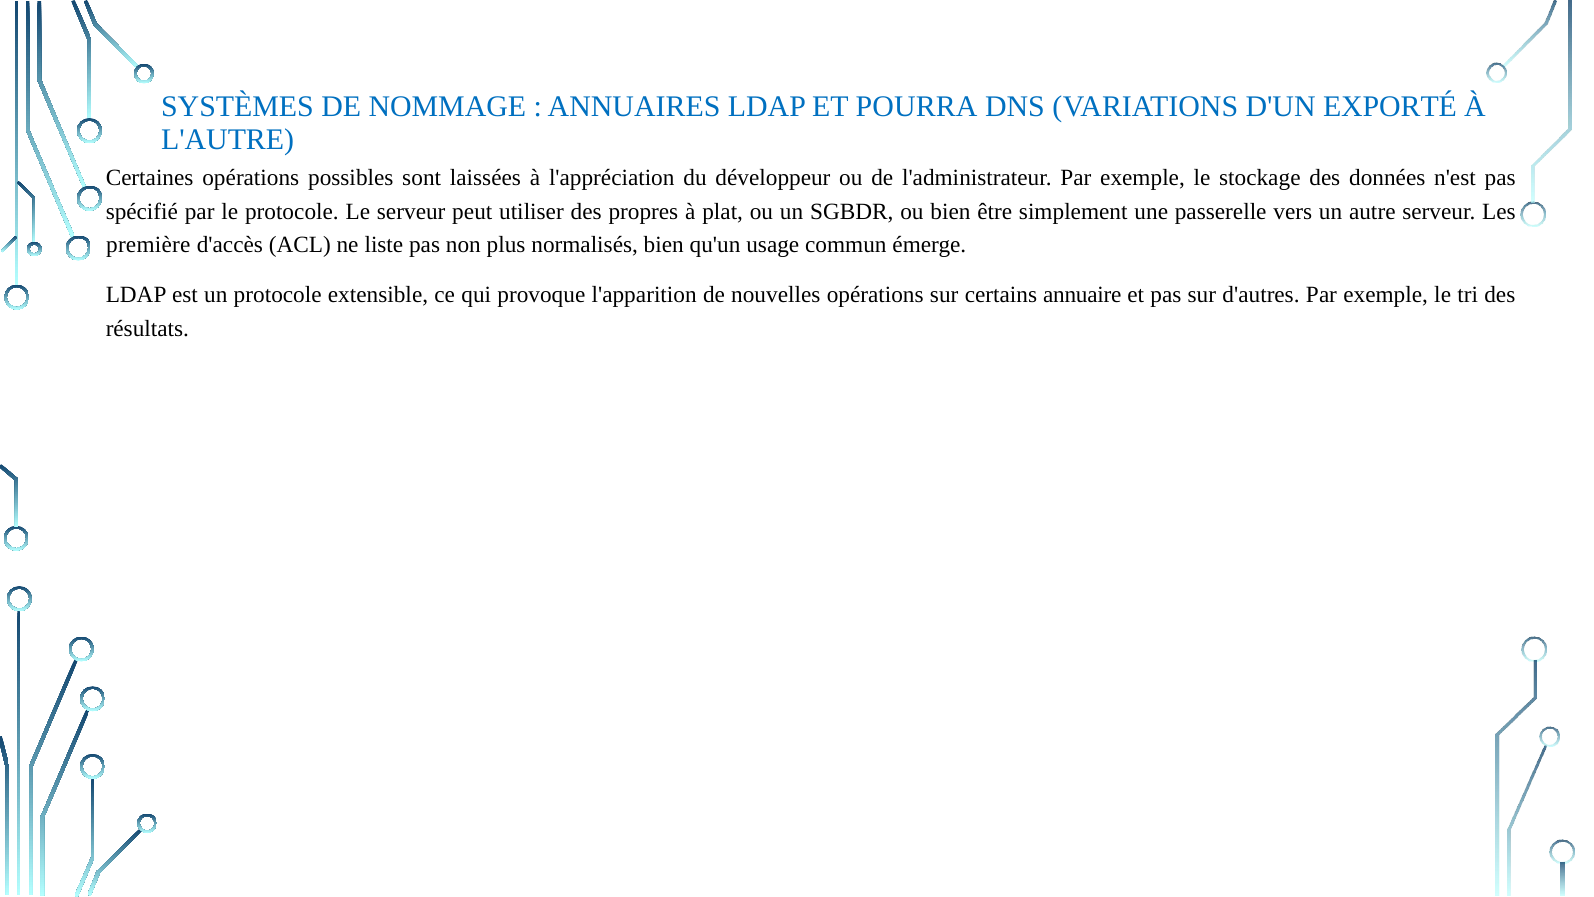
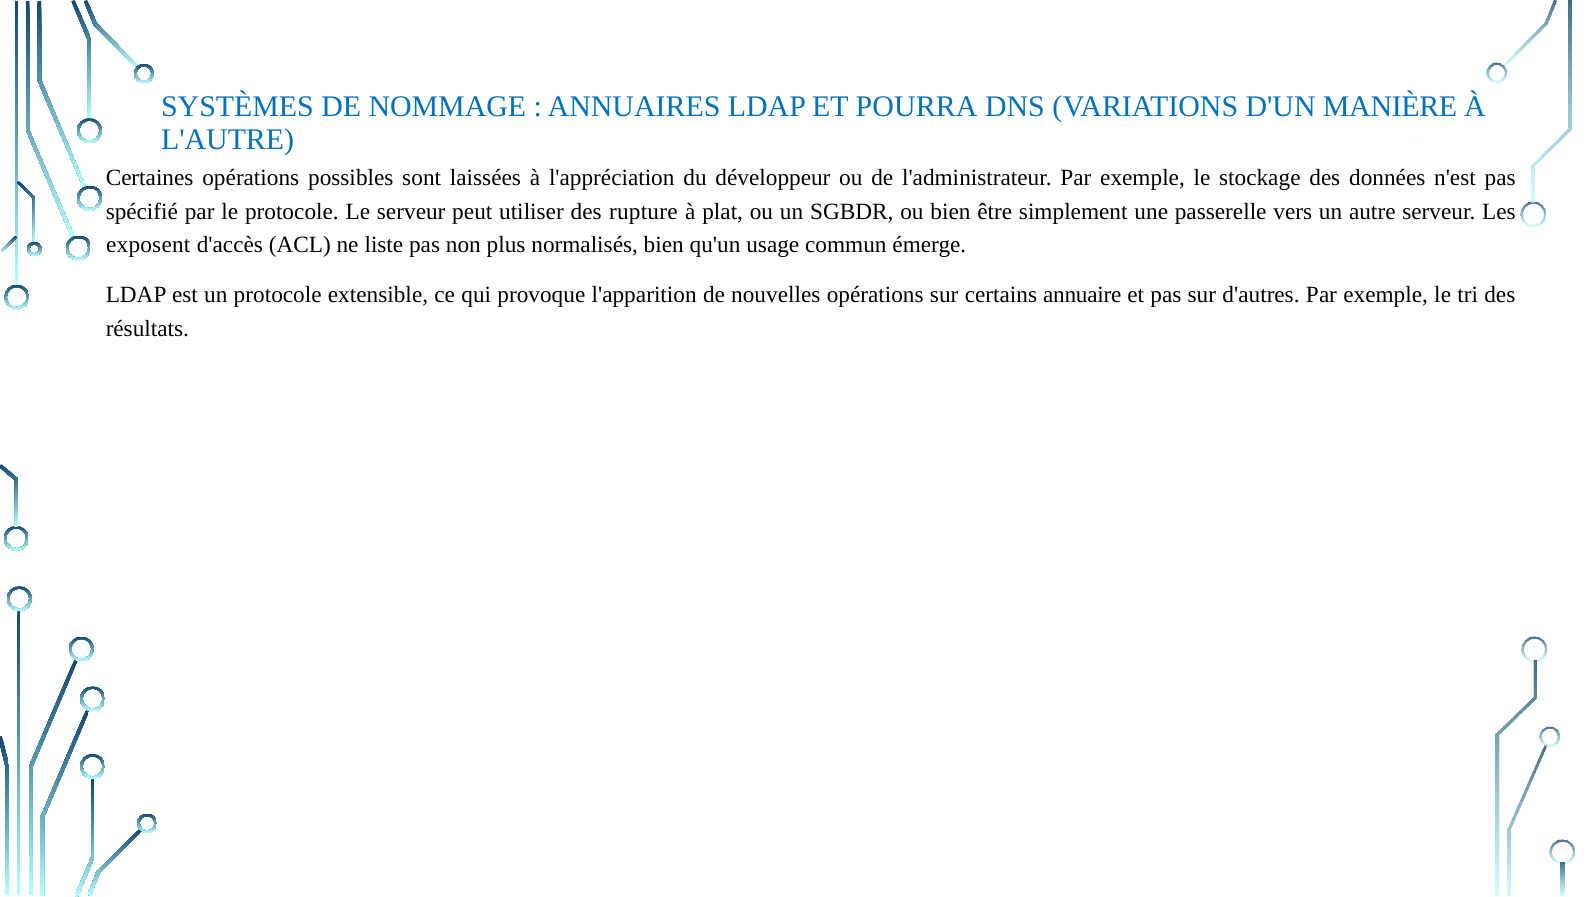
EXPORTÉ: EXPORTÉ -> MANIÈRE
propres: propres -> rupture
première: première -> exposent
